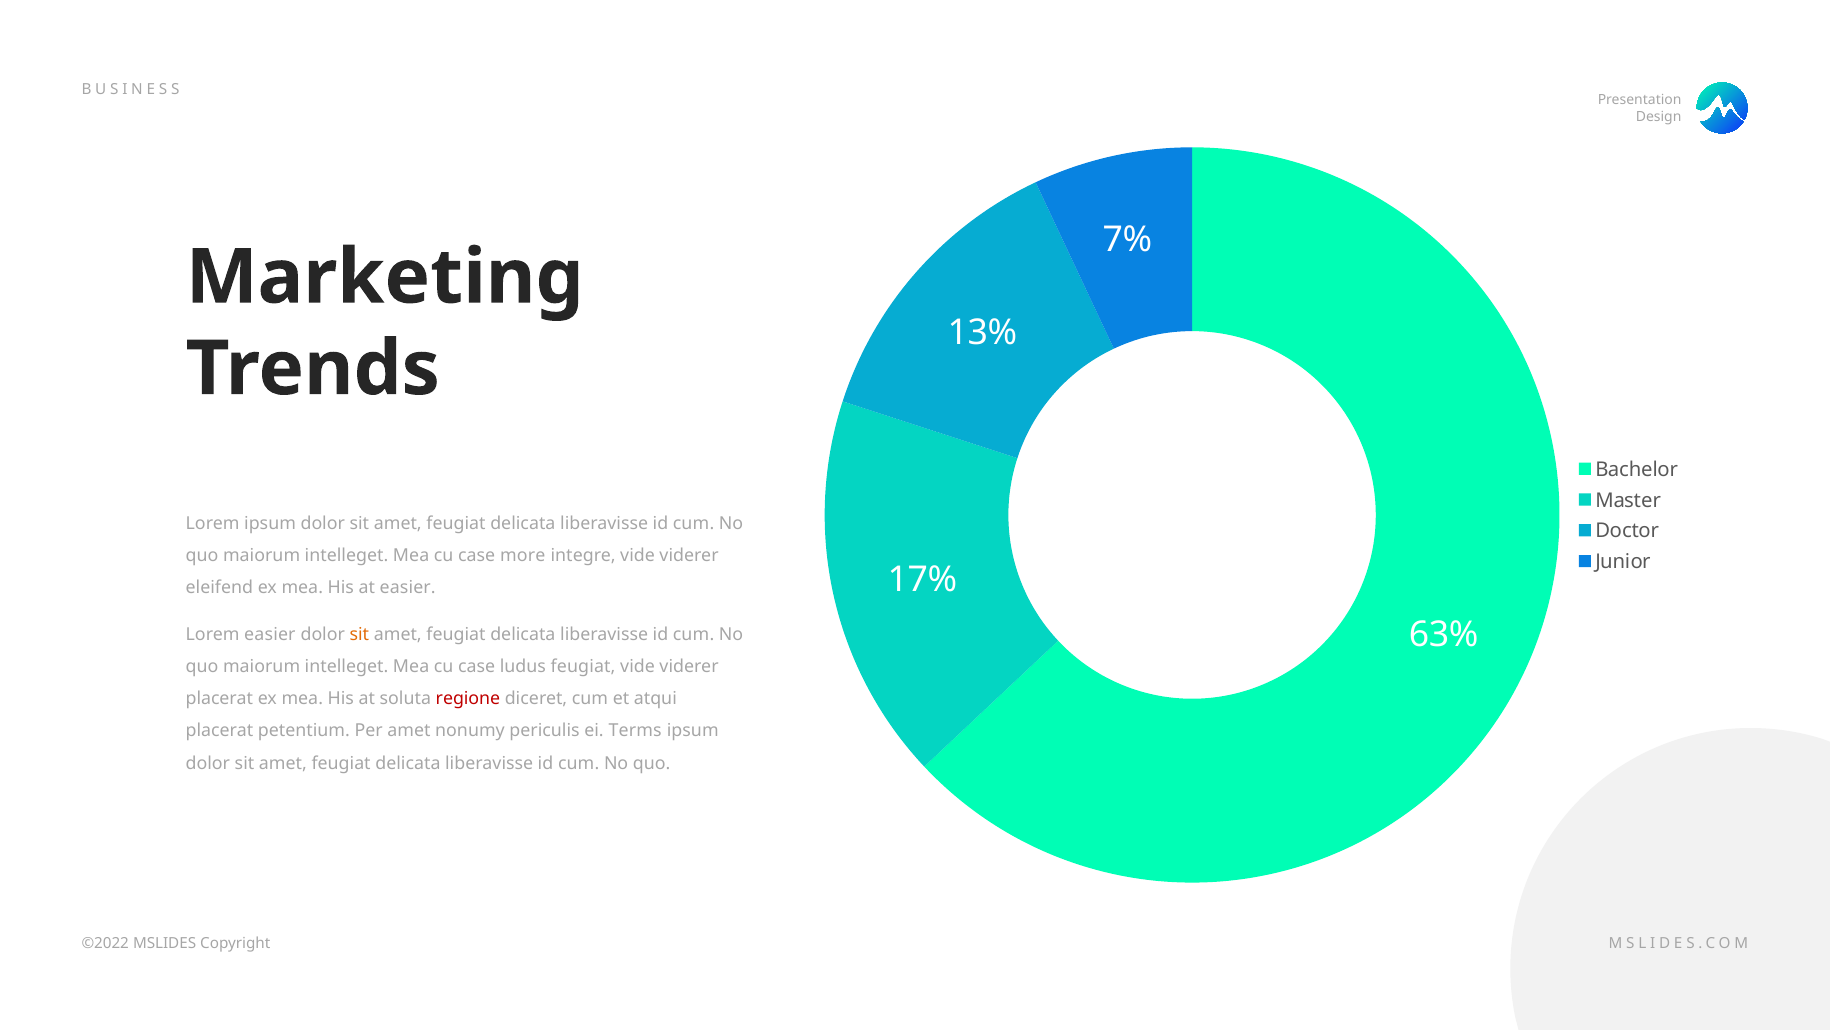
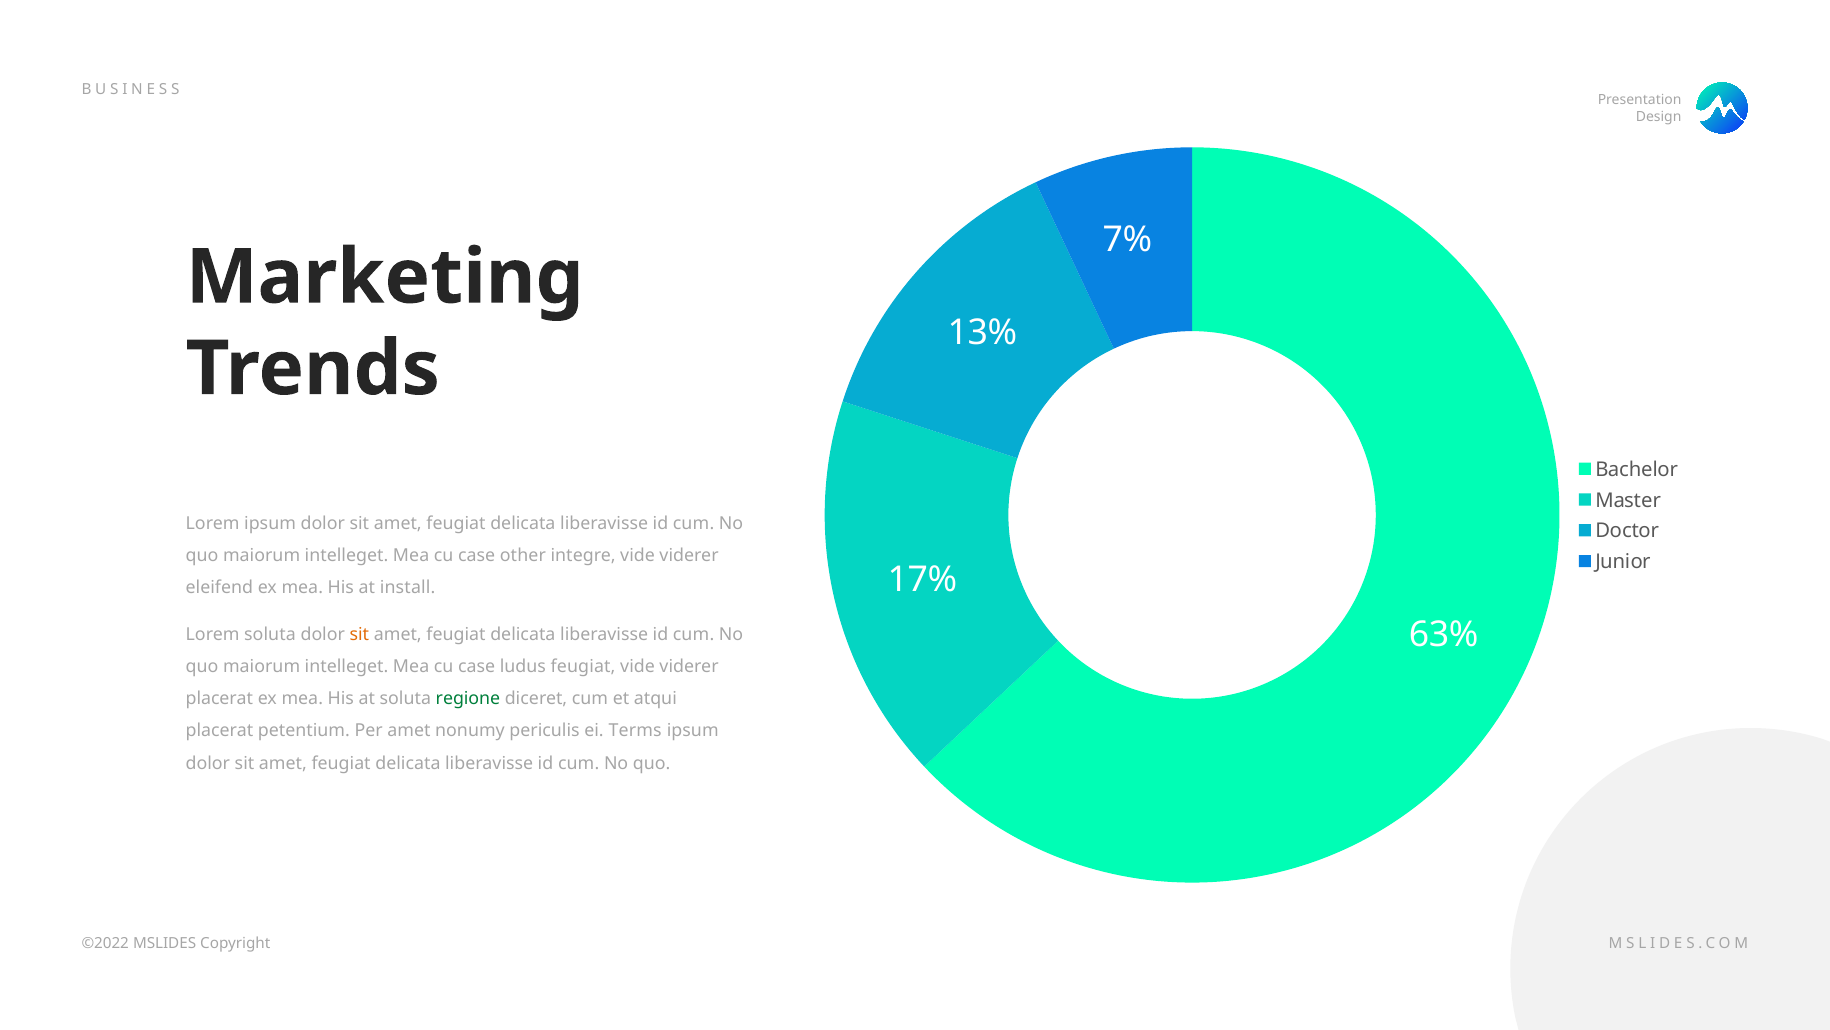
more: more -> other
at easier: easier -> install
Lorem easier: easier -> soluta
regione colour: red -> green
